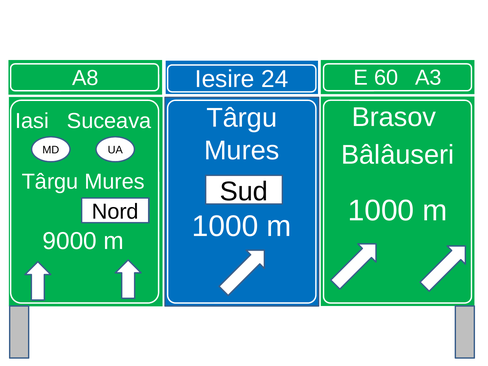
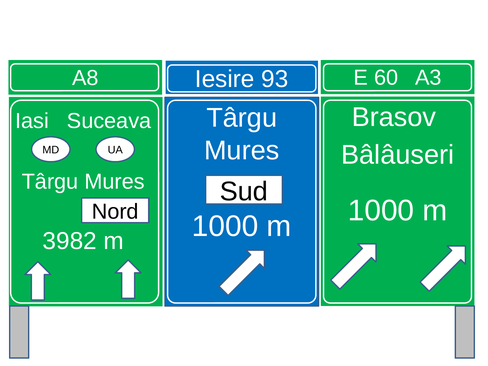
24: 24 -> 93
9000: 9000 -> 3982
